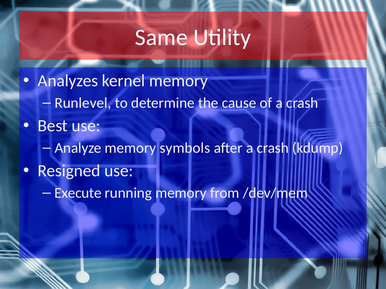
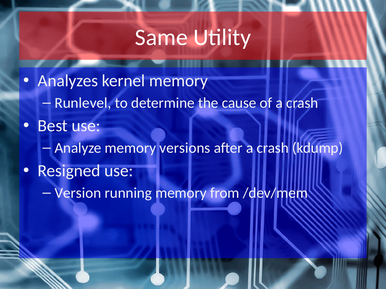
symbols: symbols -> versions
Execute: Execute -> Version
